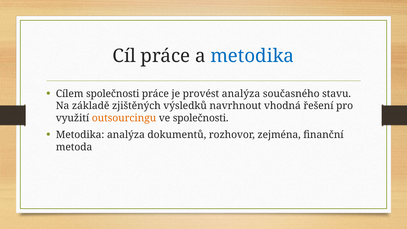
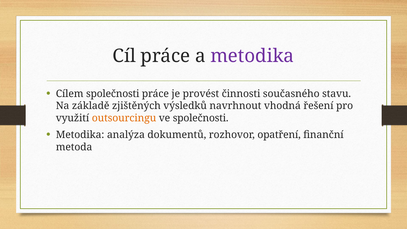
metodika at (252, 56) colour: blue -> purple
provést analýza: analýza -> činnosti
zejména: zejména -> opatření
